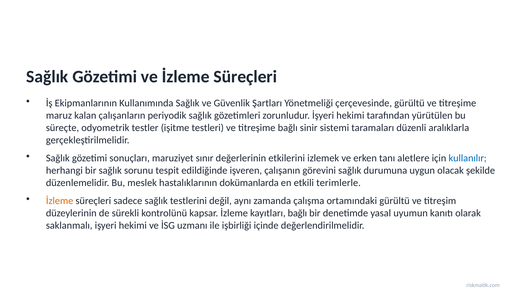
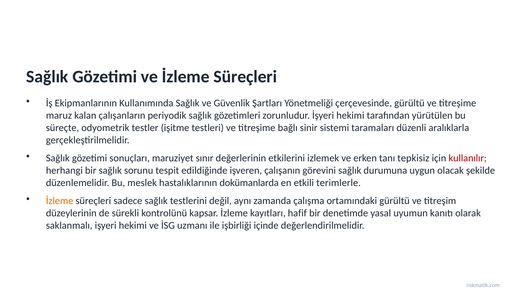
aletlere: aletlere -> tepkisiz
kullanılır colour: blue -> red
kayıtları bağlı: bağlı -> hafif
